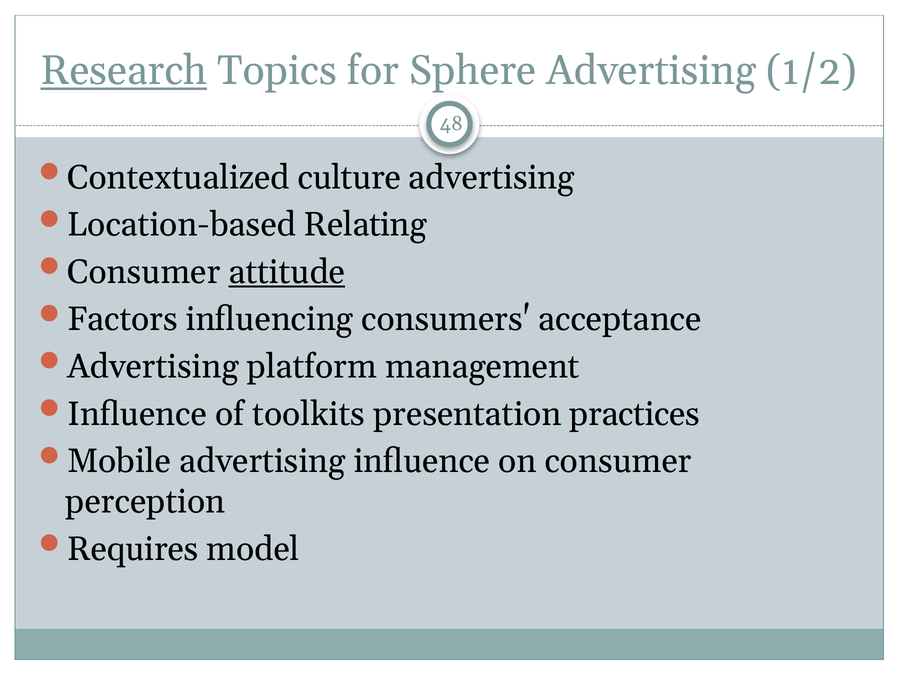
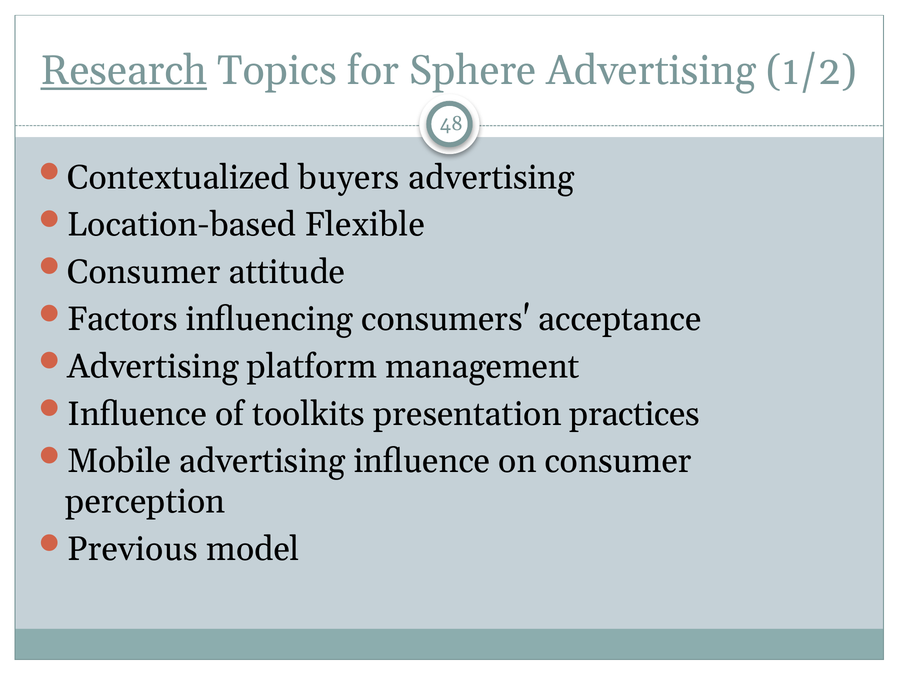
culture: culture -> buyers
Relating: Relating -> Flexible
attitude underline: present -> none
Requires: Requires -> Previous
